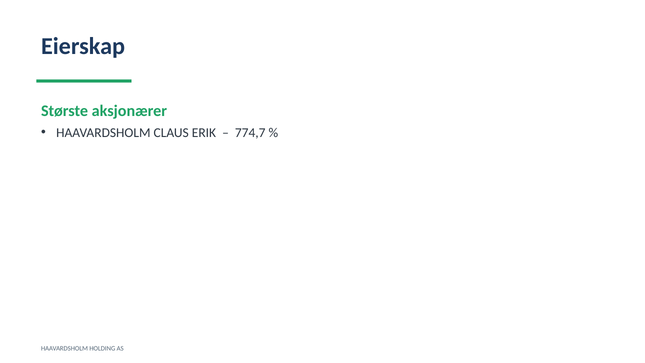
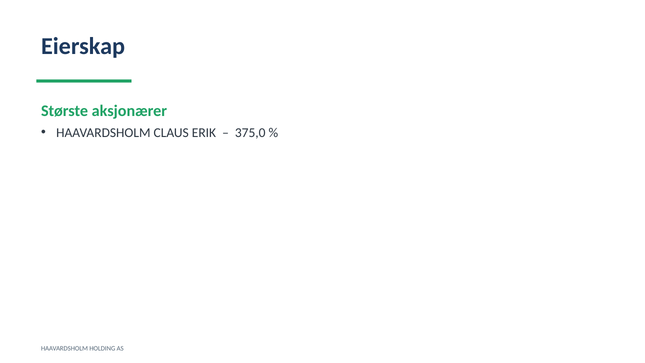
774,7: 774,7 -> 375,0
